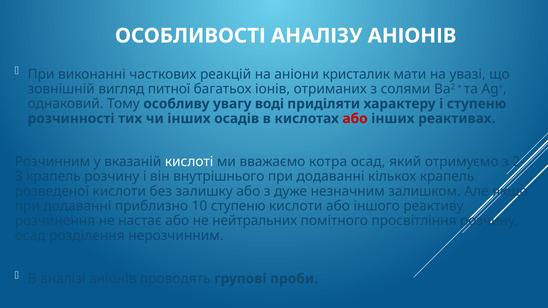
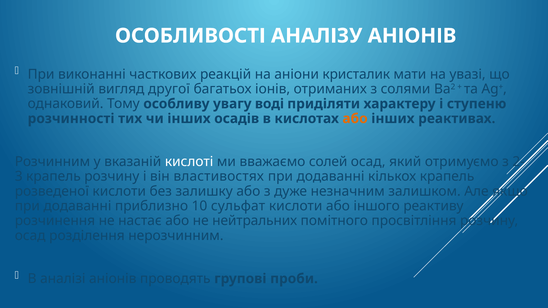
питної: питної -> другої
або at (355, 119) colour: red -> orange
котра: котра -> солей
внутрішнього: внутрішнього -> властивостях
10 ступеню: ступеню -> сульфат
